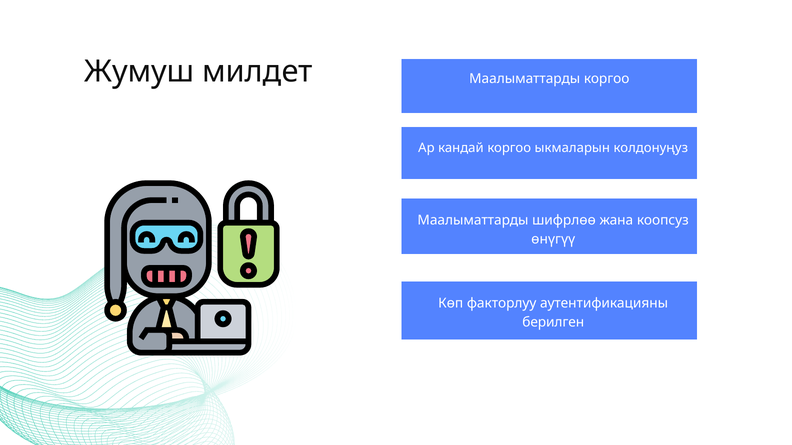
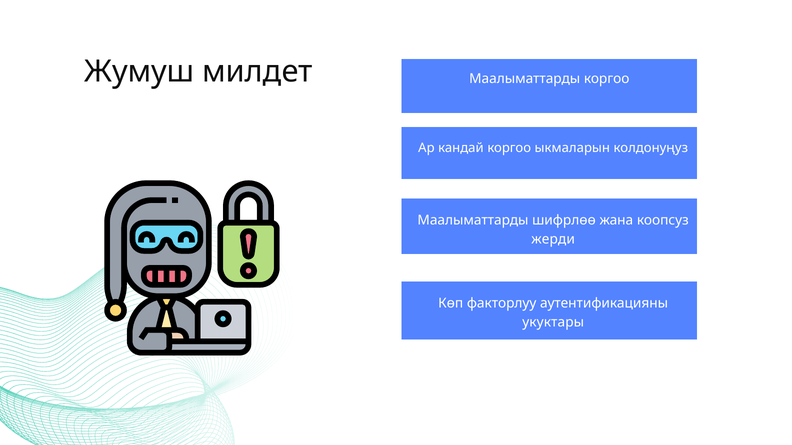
өнүгүү: өнүгүү -> жерди
берилген: берилген -> укуктары
